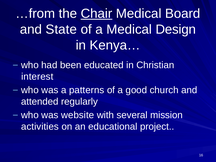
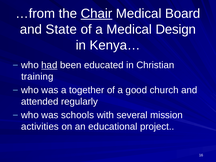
had underline: none -> present
interest: interest -> training
patterns: patterns -> together
website: website -> schools
